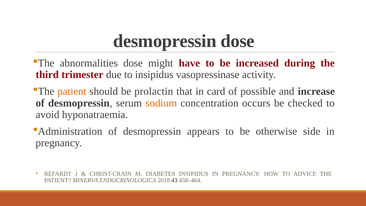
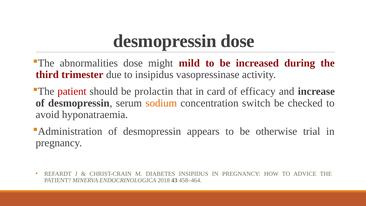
have: have -> mild
patient at (72, 91) colour: orange -> red
possible: possible -> efficacy
occurs: occurs -> switch
side: side -> trial
